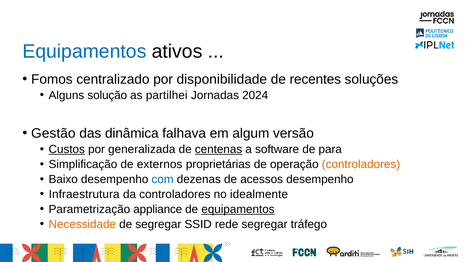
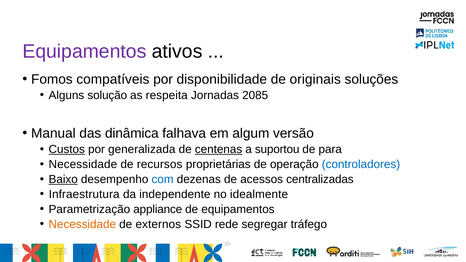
Equipamentos at (84, 52) colour: blue -> purple
centralizado: centralizado -> compatíveis
recentes: recentes -> originais
partilhei: partilhei -> respeita
2024: 2024 -> 2085
Gestão: Gestão -> Manual
software: software -> suportou
Simplificação at (83, 164): Simplificação -> Necessidade
externos: externos -> recursos
controladores at (361, 164) colour: orange -> blue
Baixo underline: none -> present
acessos desempenho: desempenho -> centralizadas
da controladores: controladores -> independente
equipamentos at (238, 209) underline: present -> none
de segregar: segregar -> externos
